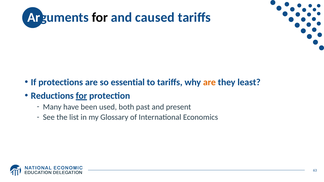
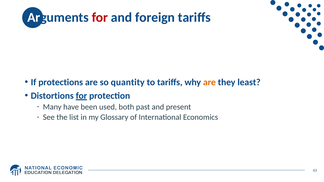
for at (100, 17) colour: black -> red
caused: caused -> foreign
essential: essential -> quantity
Reductions: Reductions -> Distortions
